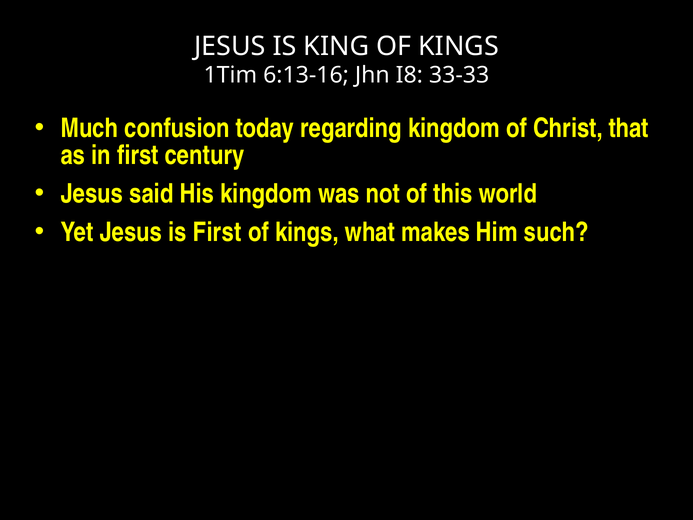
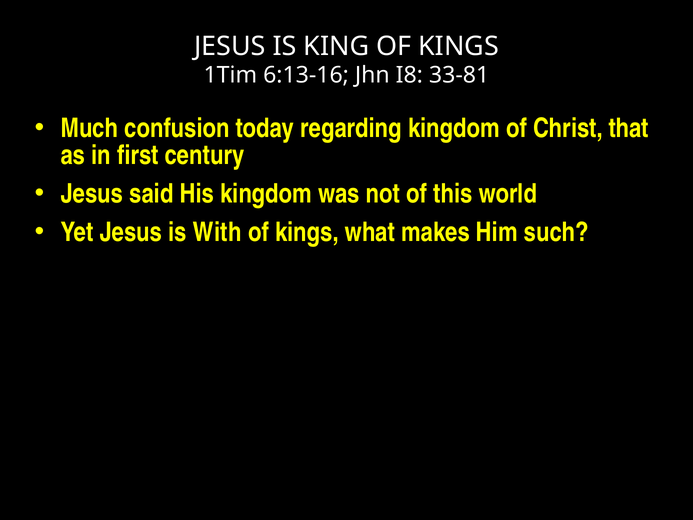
33-33: 33-33 -> 33-81
is First: First -> With
